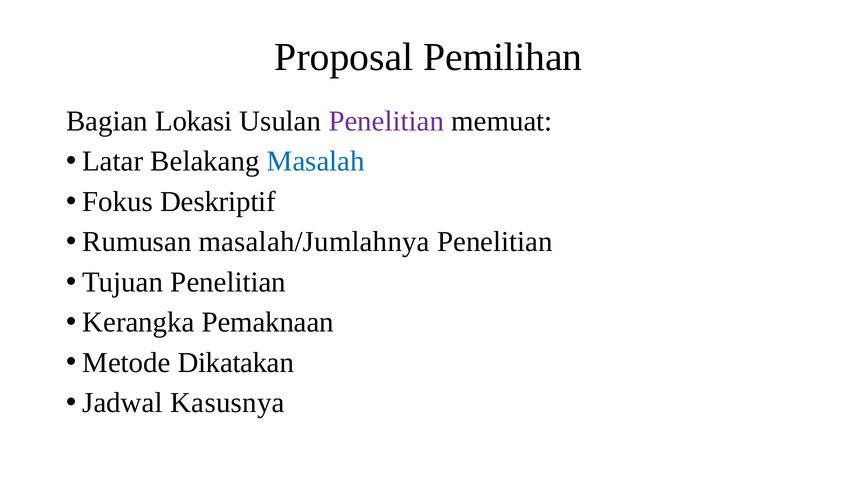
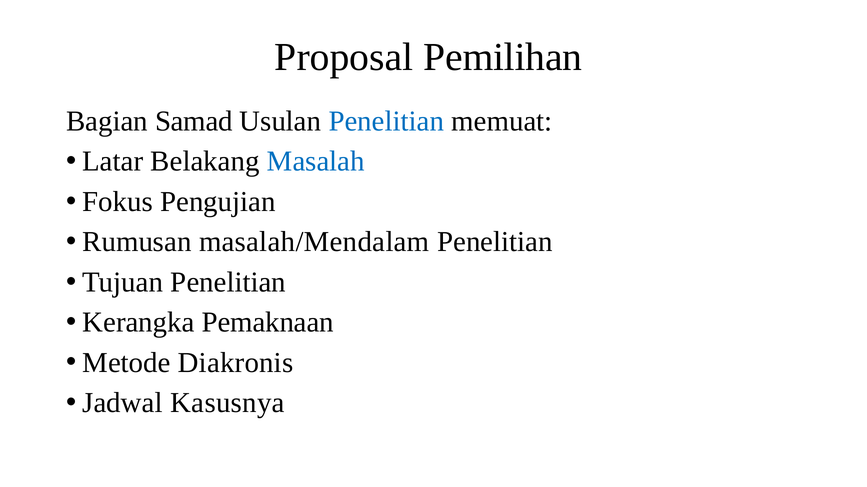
Lokasi: Lokasi -> Samad
Penelitian at (386, 121) colour: purple -> blue
Deskriptif: Deskriptif -> Pengujian
masalah/Jumlahnya: masalah/Jumlahnya -> masalah/Mendalam
Dikatakan: Dikatakan -> Diakronis
